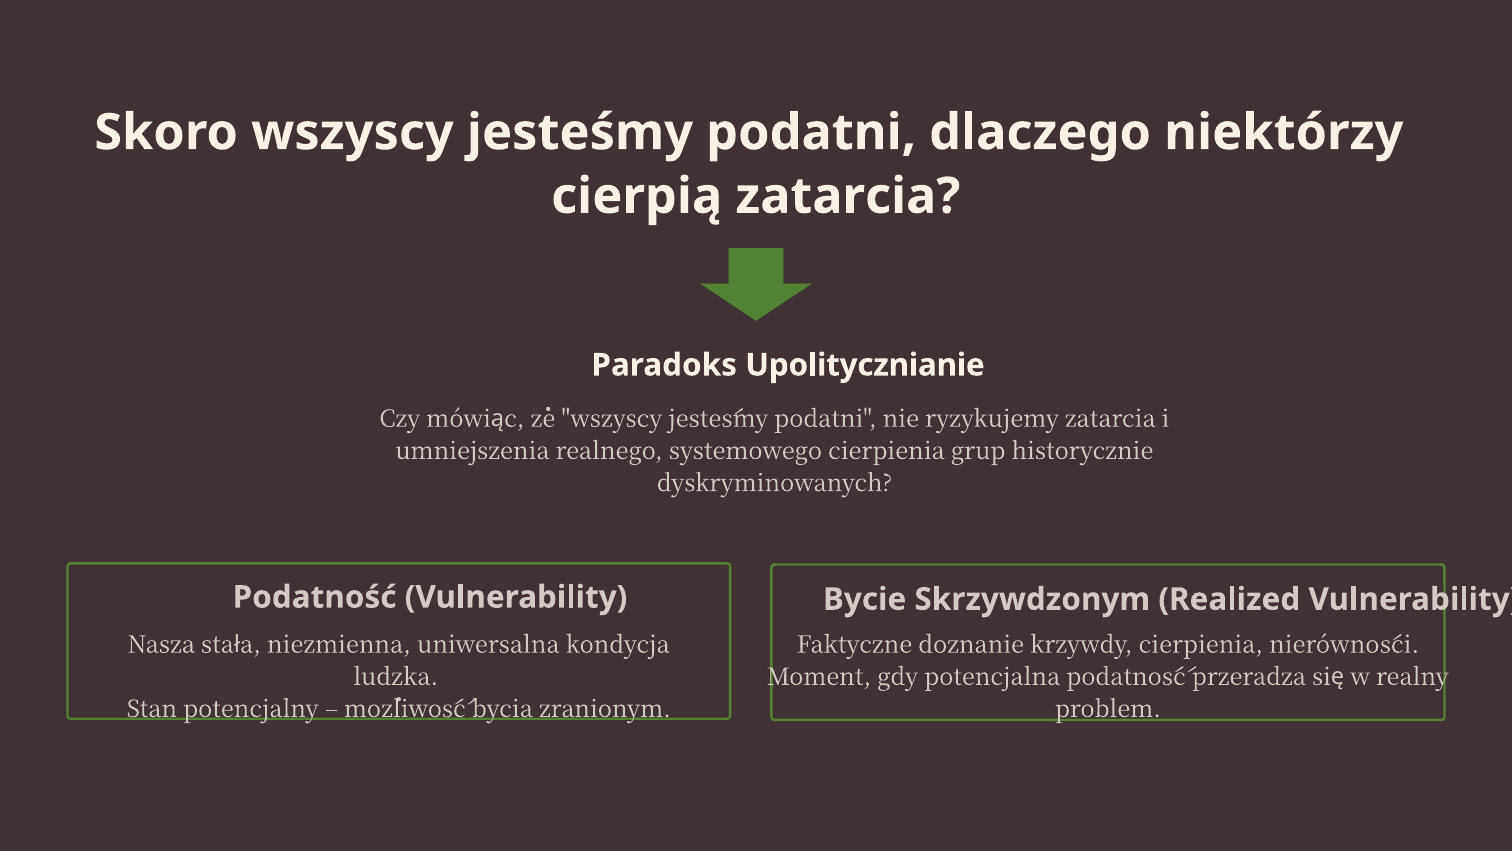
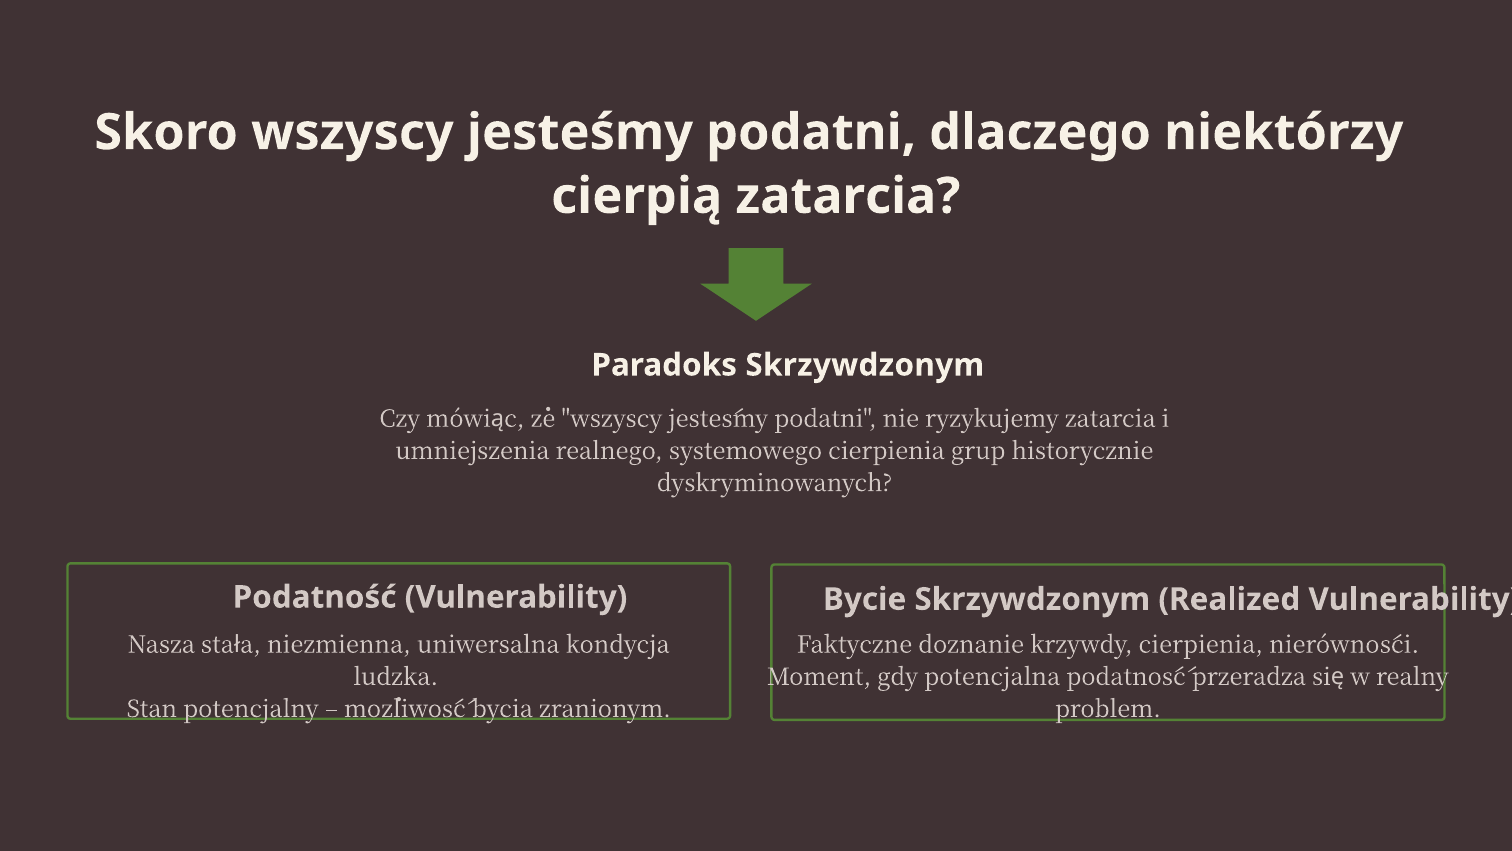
Paradoks Upolitycznianie: Upolitycznianie -> Skrzywdzonym
